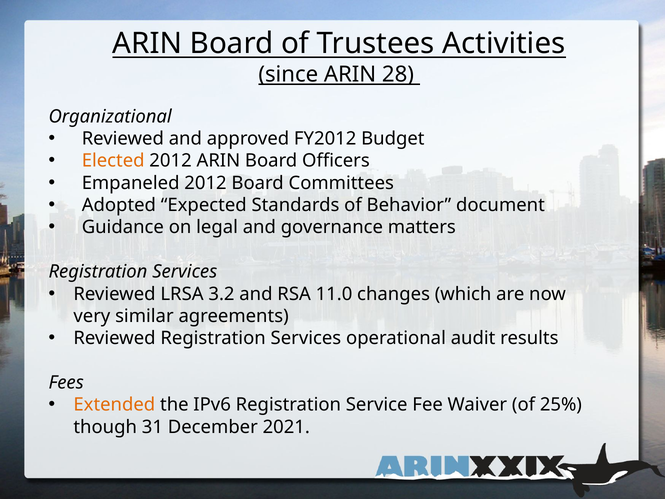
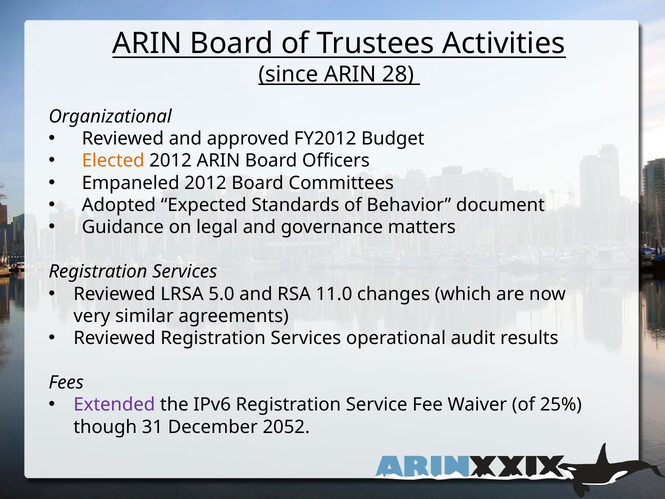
3.2: 3.2 -> 5.0
Extended colour: orange -> purple
2021: 2021 -> 2052
